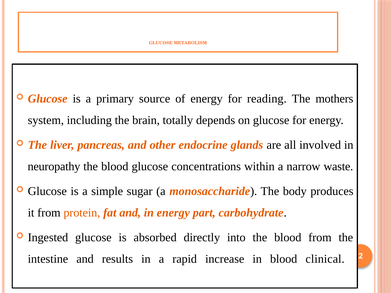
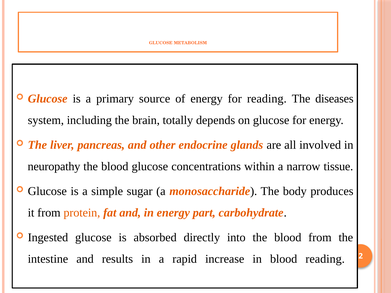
mothers: mothers -> diseases
waste: waste -> tissue
blood clinical: clinical -> reading
